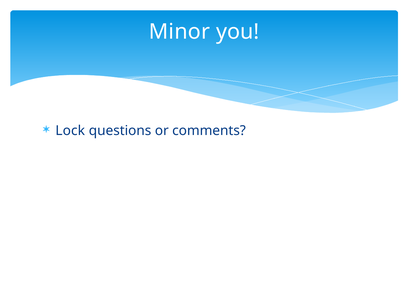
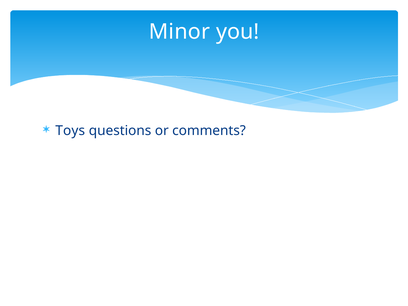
Lock: Lock -> Toys
